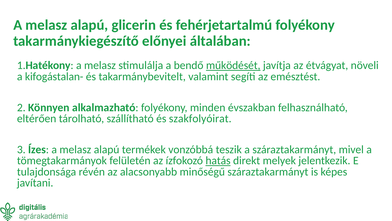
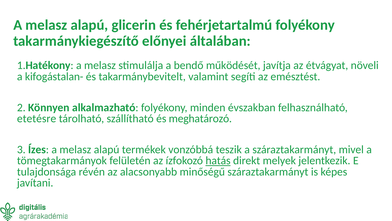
működését underline: present -> none
eltérően: eltérően -> etetésre
szakfolyóirat: szakfolyóirat -> meghatározó
